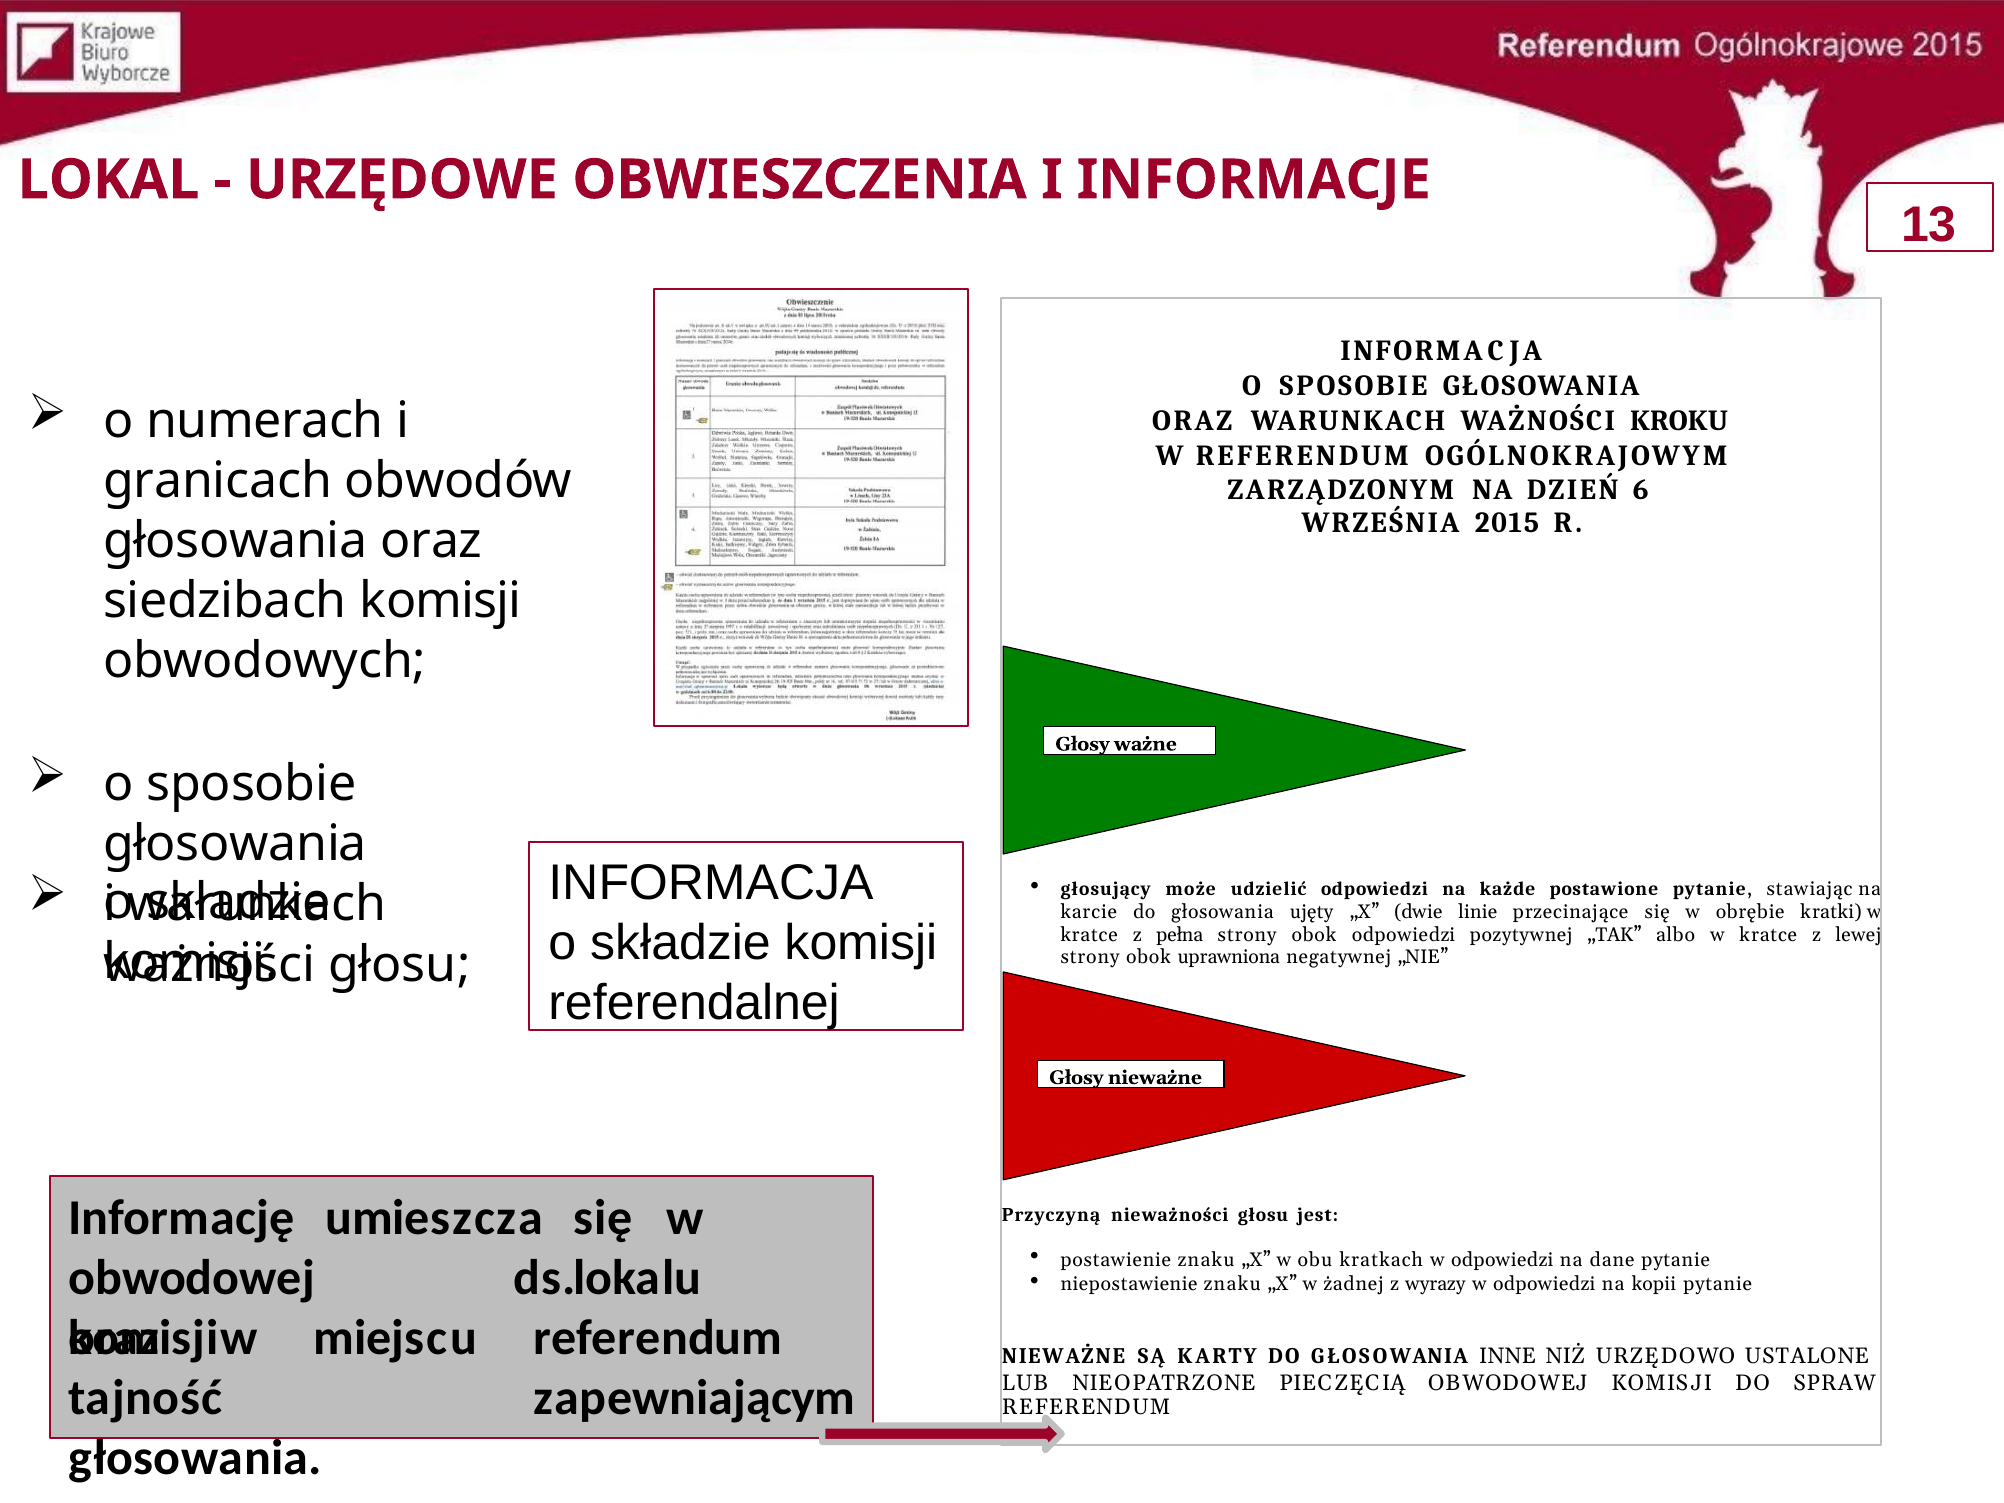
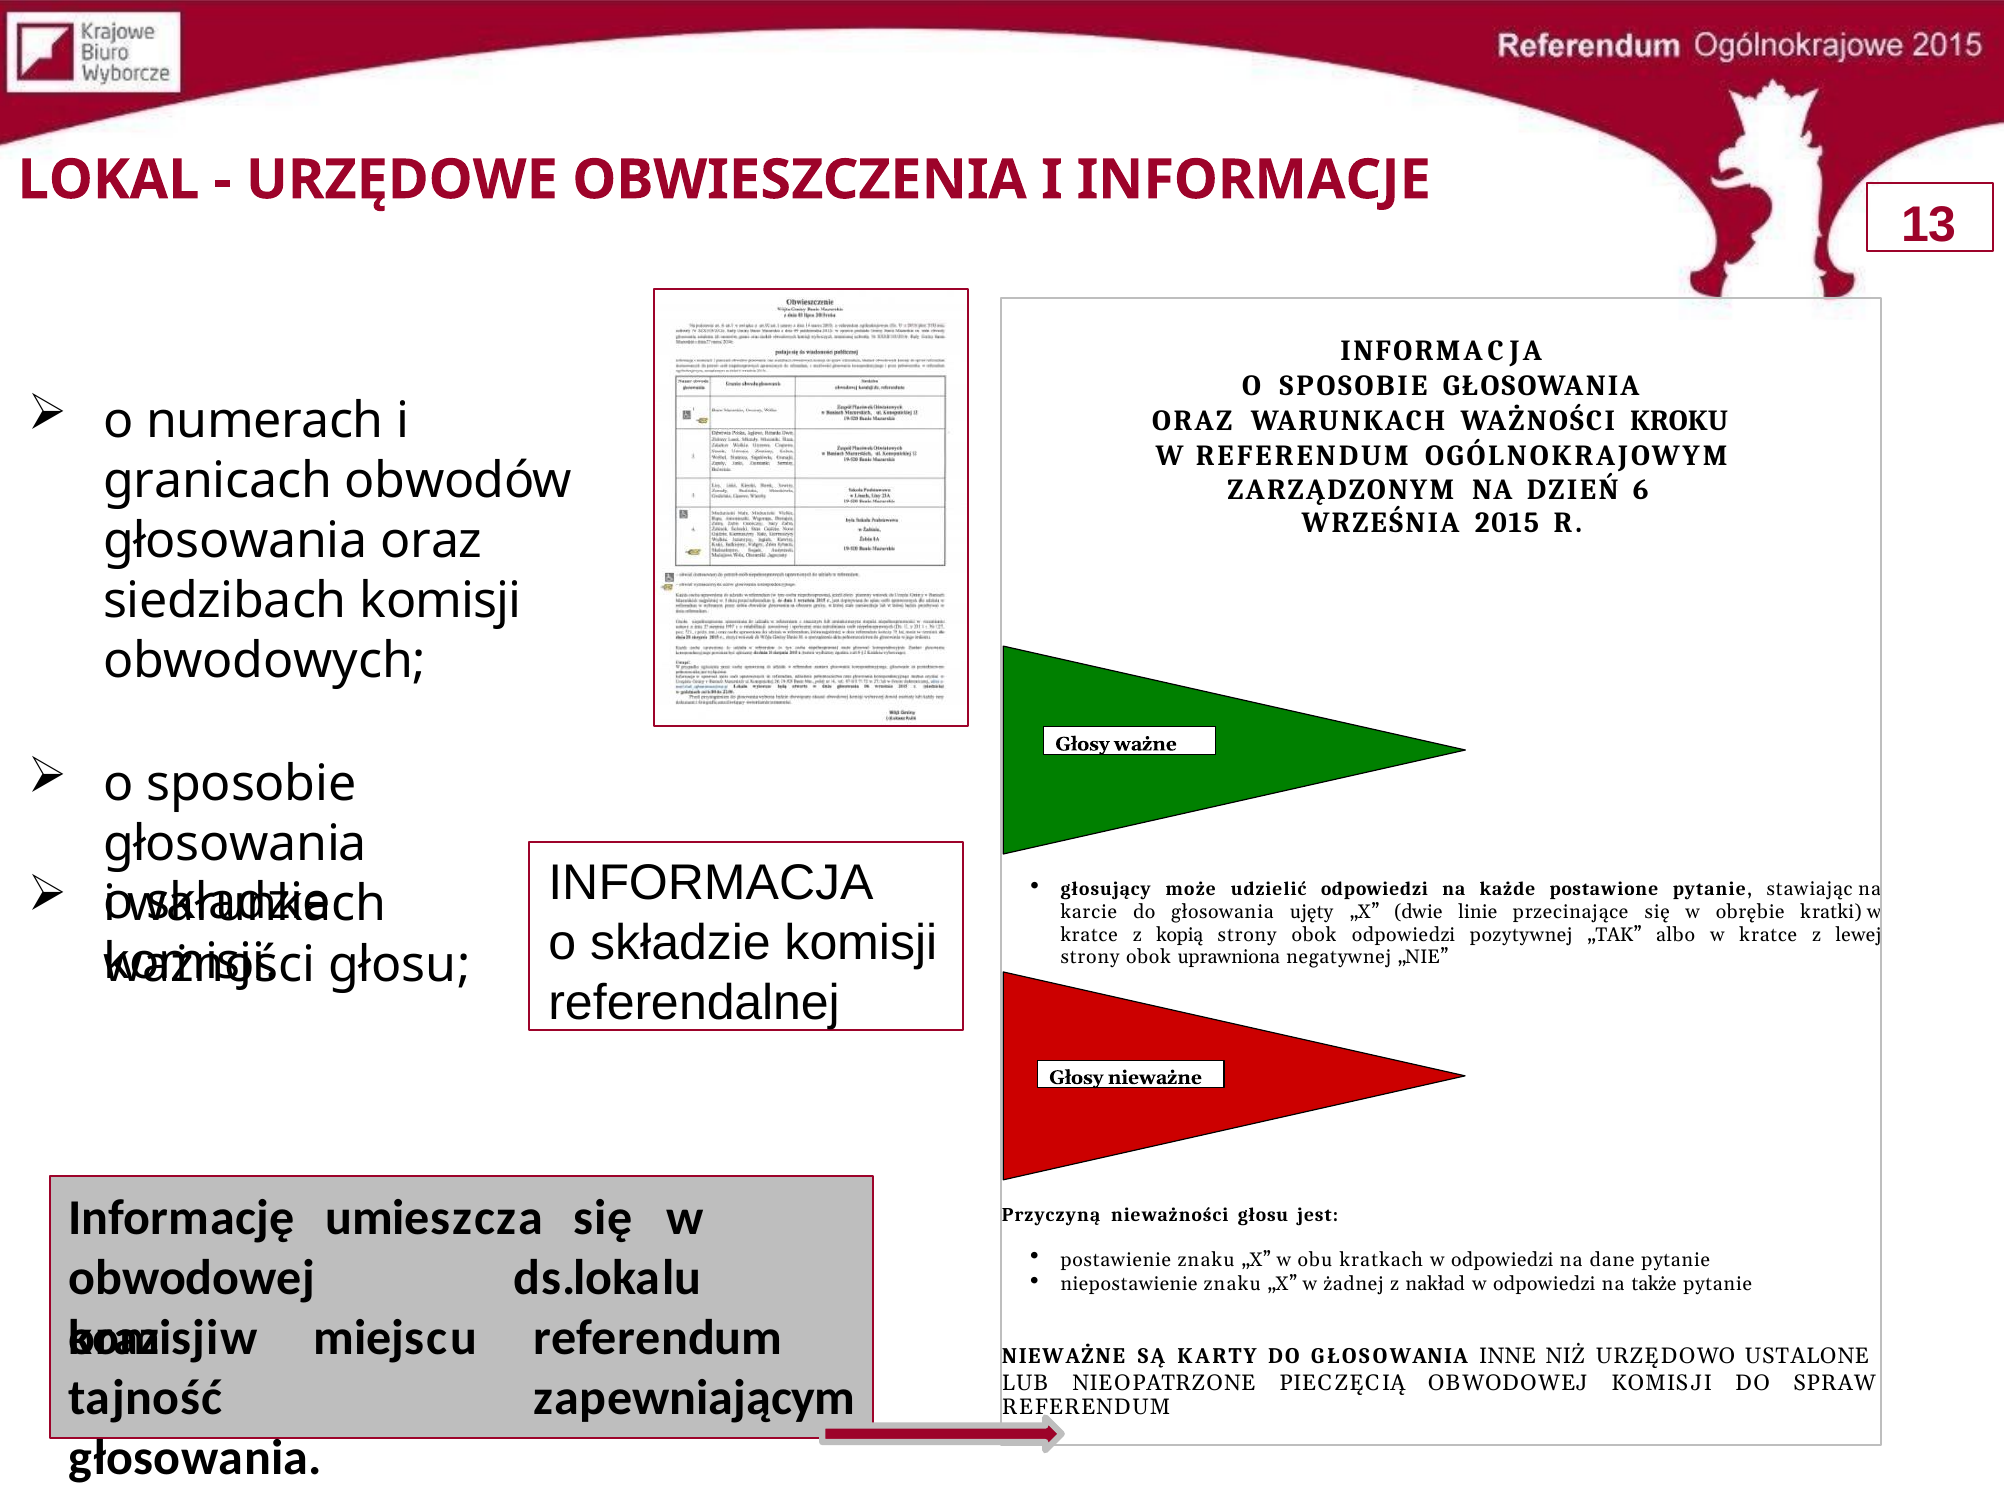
pełna: pełna -> kopią
wyrazy: wyrazy -> nakład
kopii: kopii -> także
